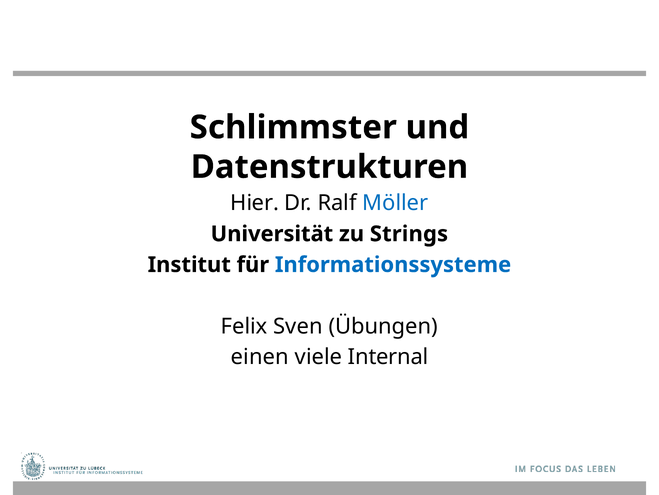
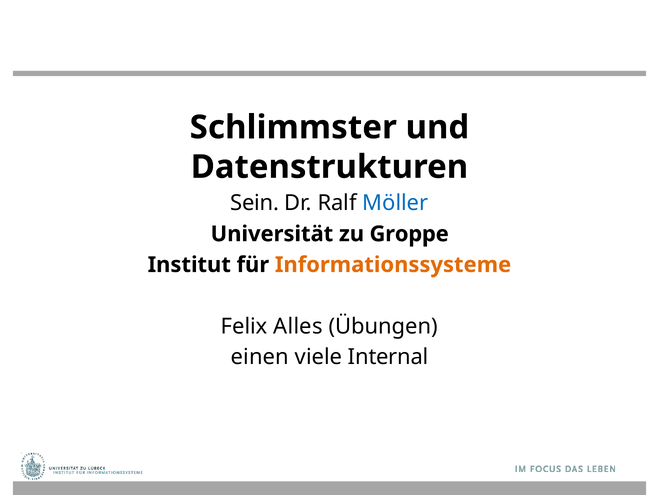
Hier: Hier -> Sein
Strings: Strings -> Groppe
Informationssysteme colour: blue -> orange
Sven: Sven -> Alles
